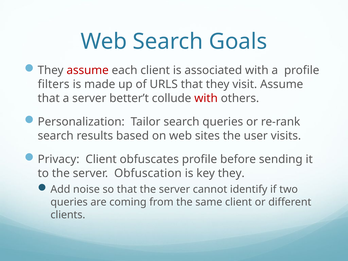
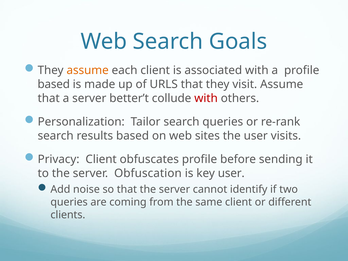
assume at (88, 70) colour: red -> orange
filters at (54, 84): filters -> based
key they: they -> user
